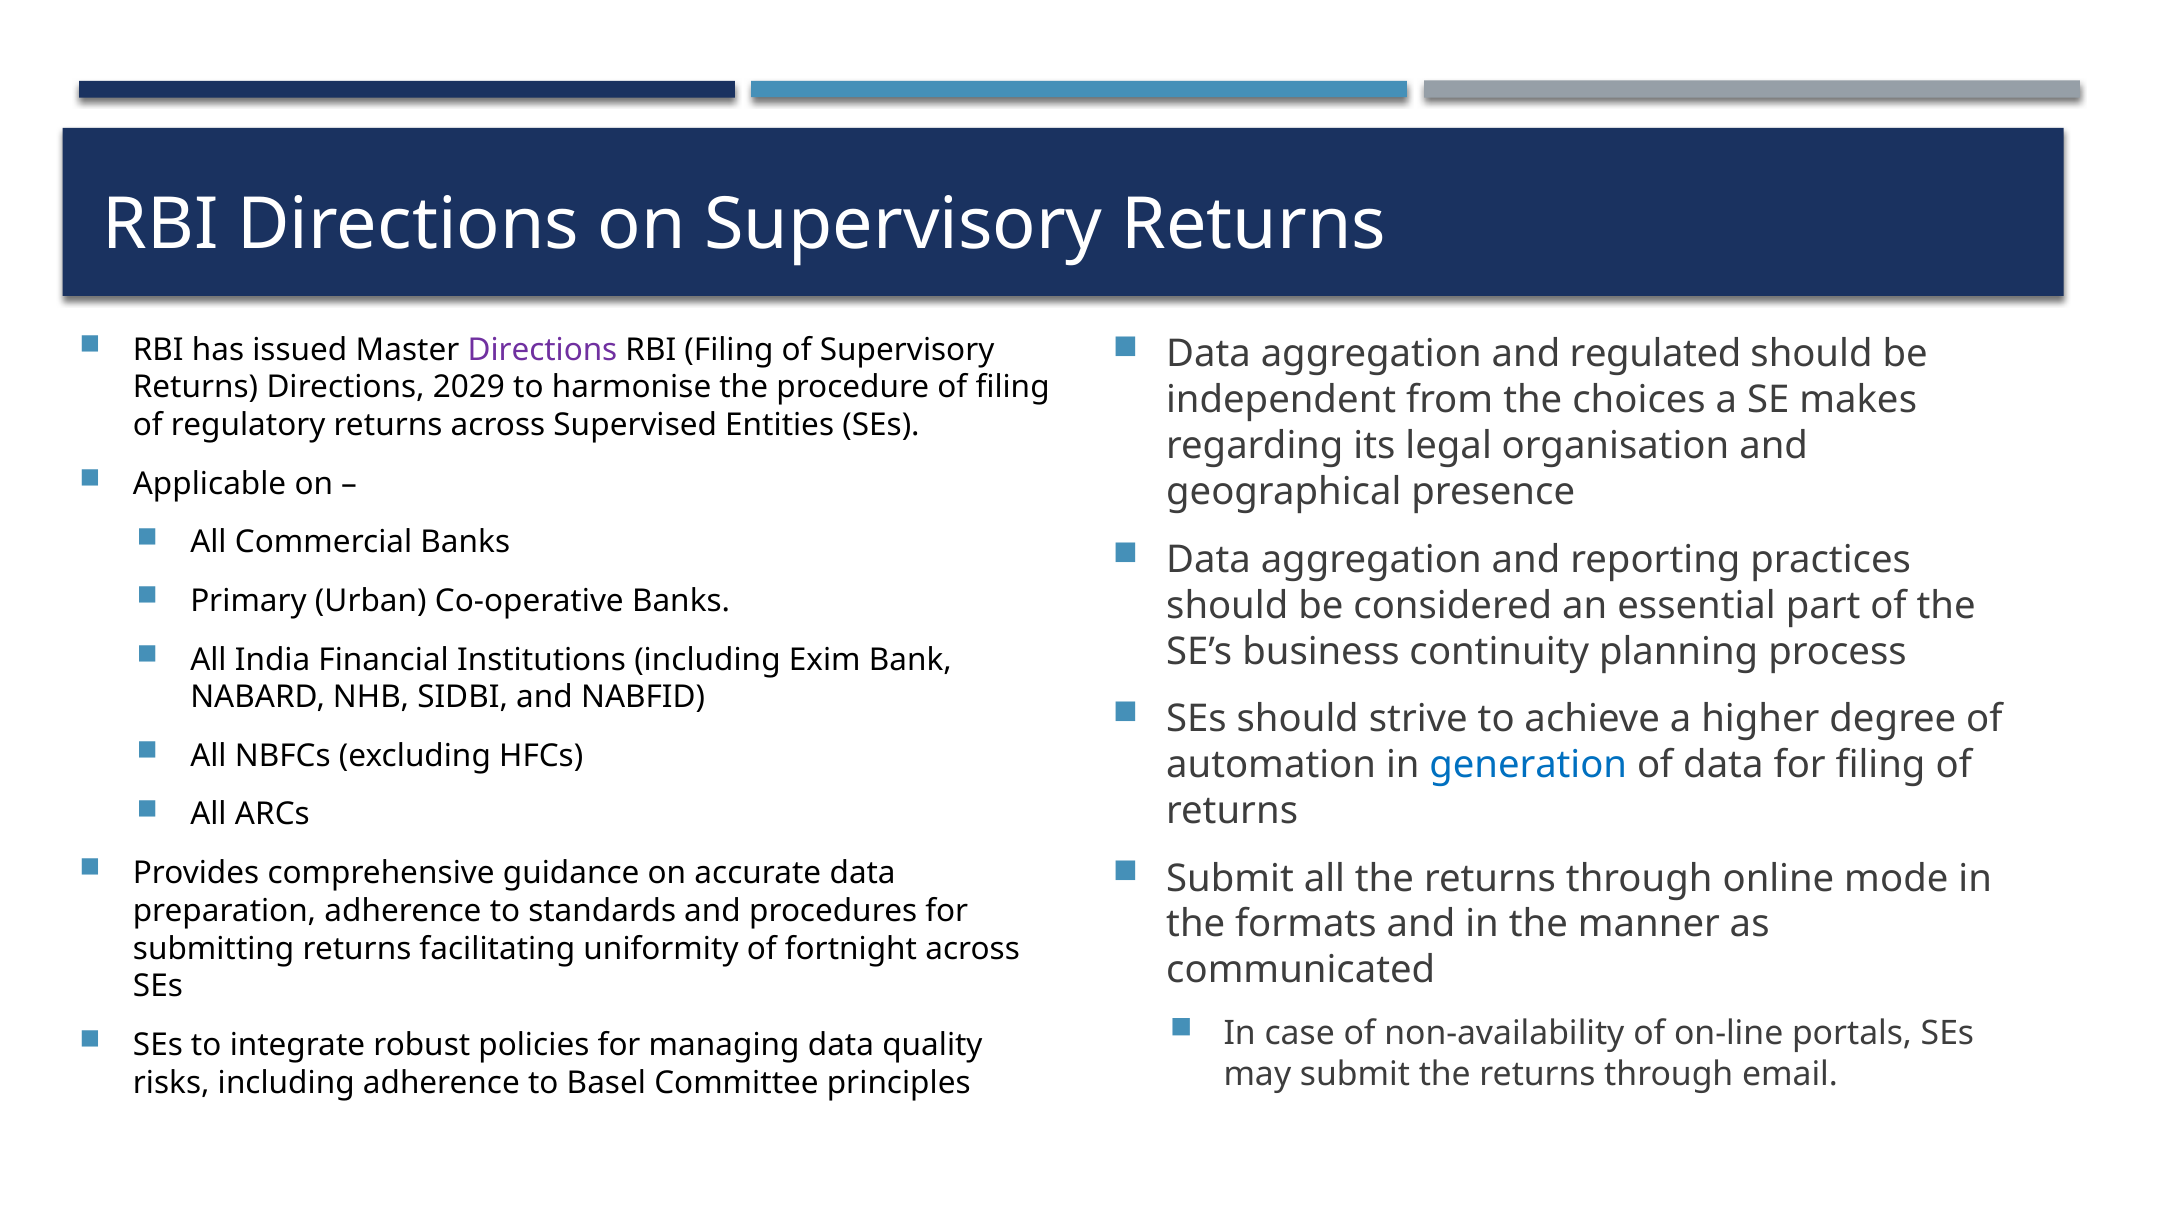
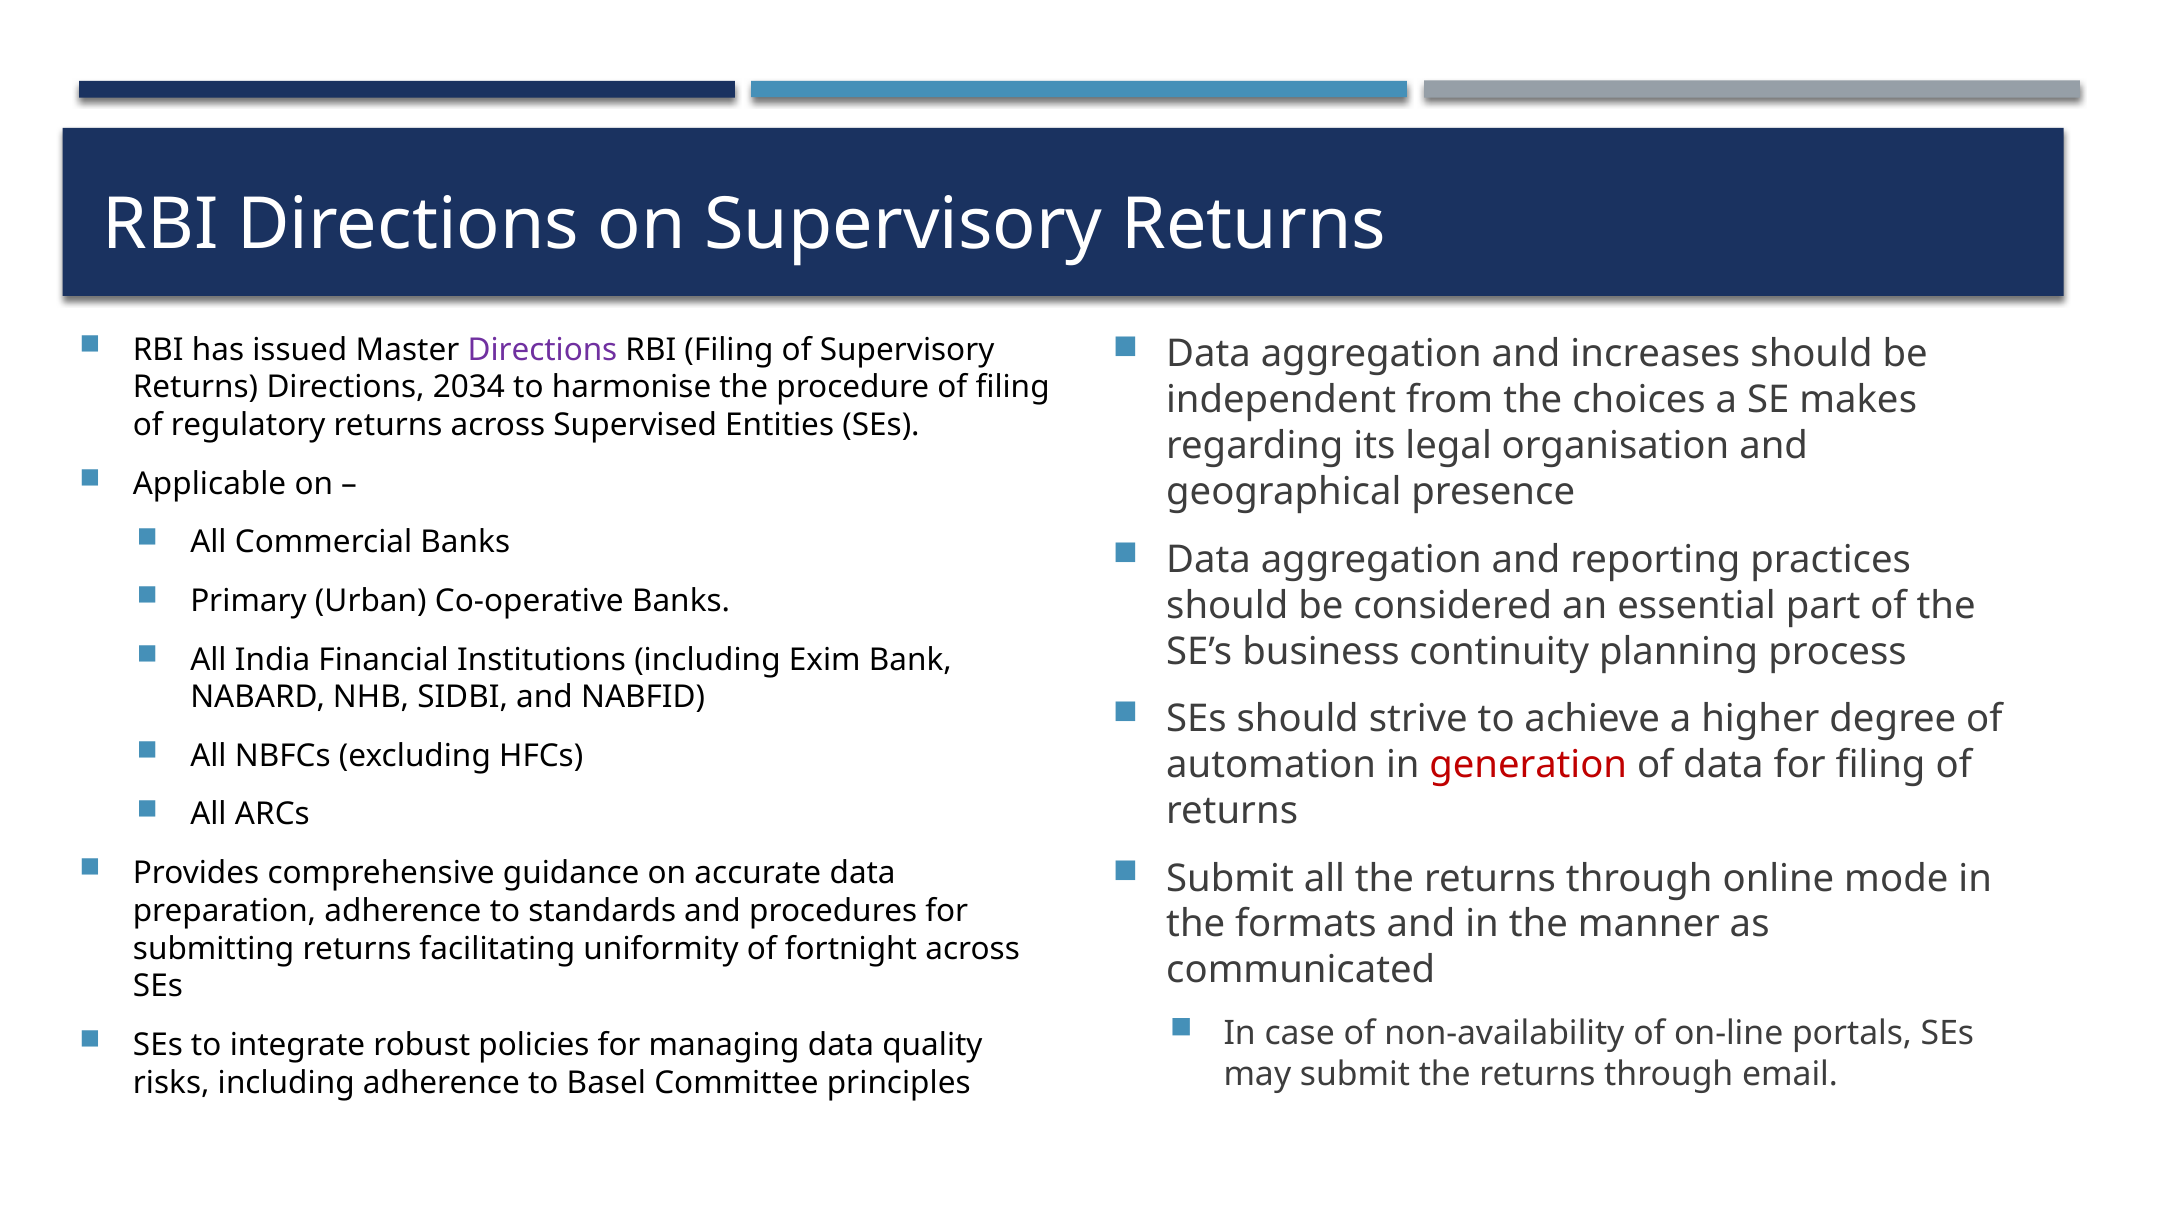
regulated: regulated -> increases
2029: 2029 -> 2034
generation colour: blue -> red
